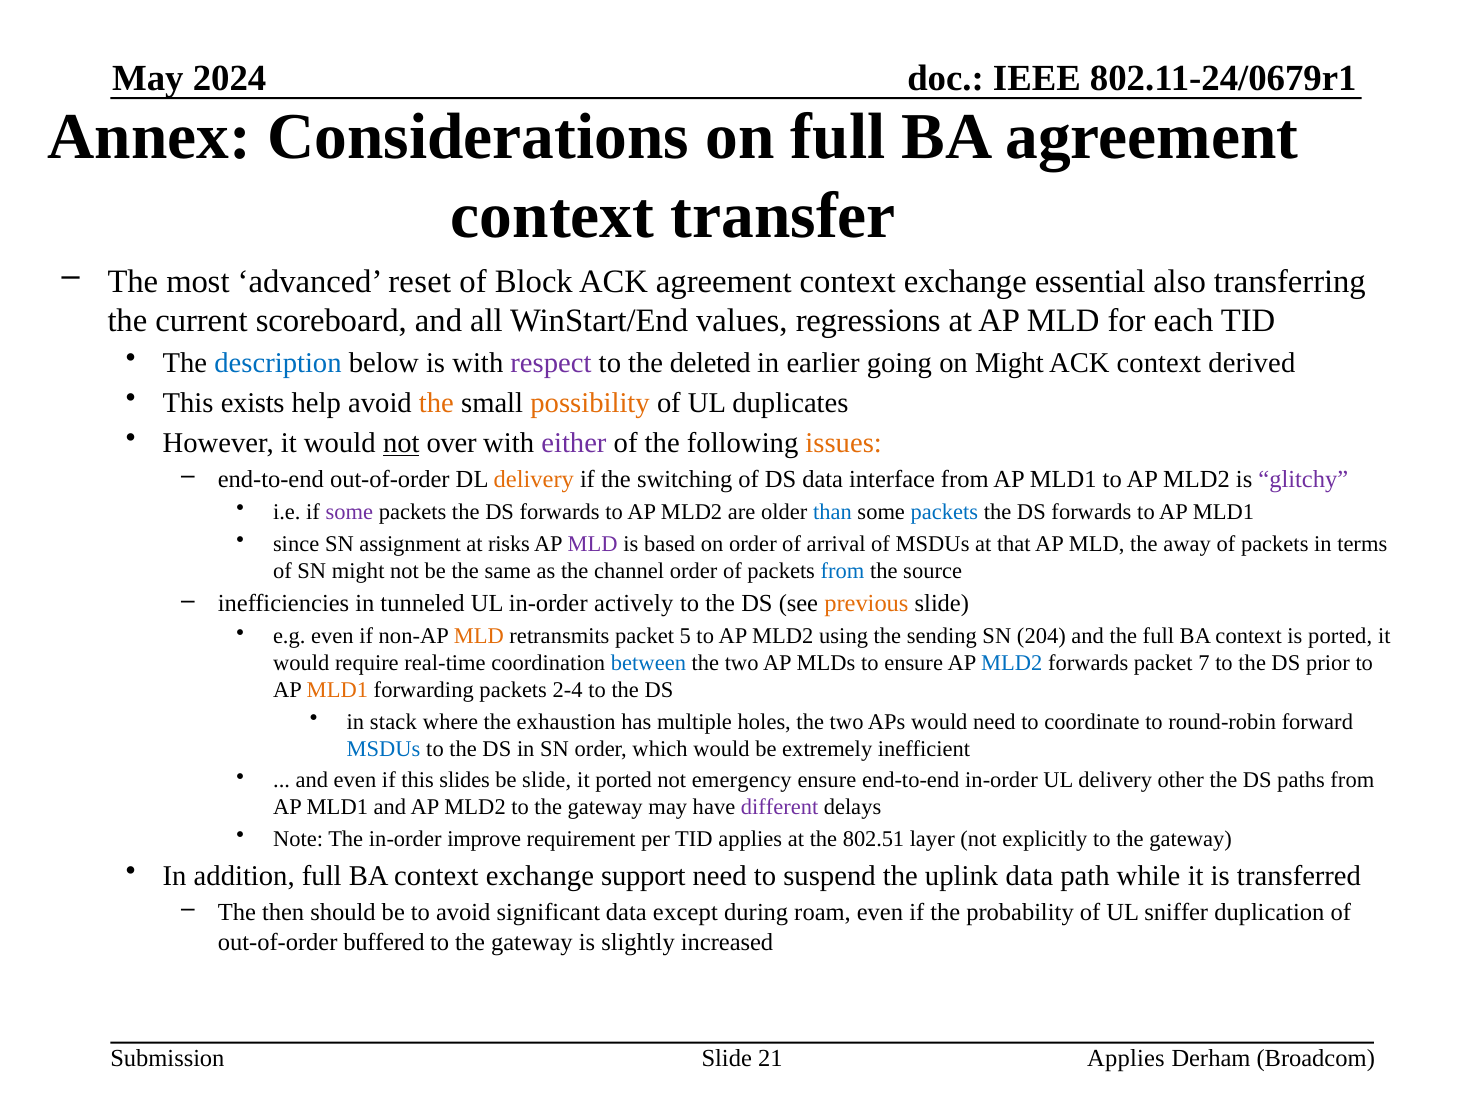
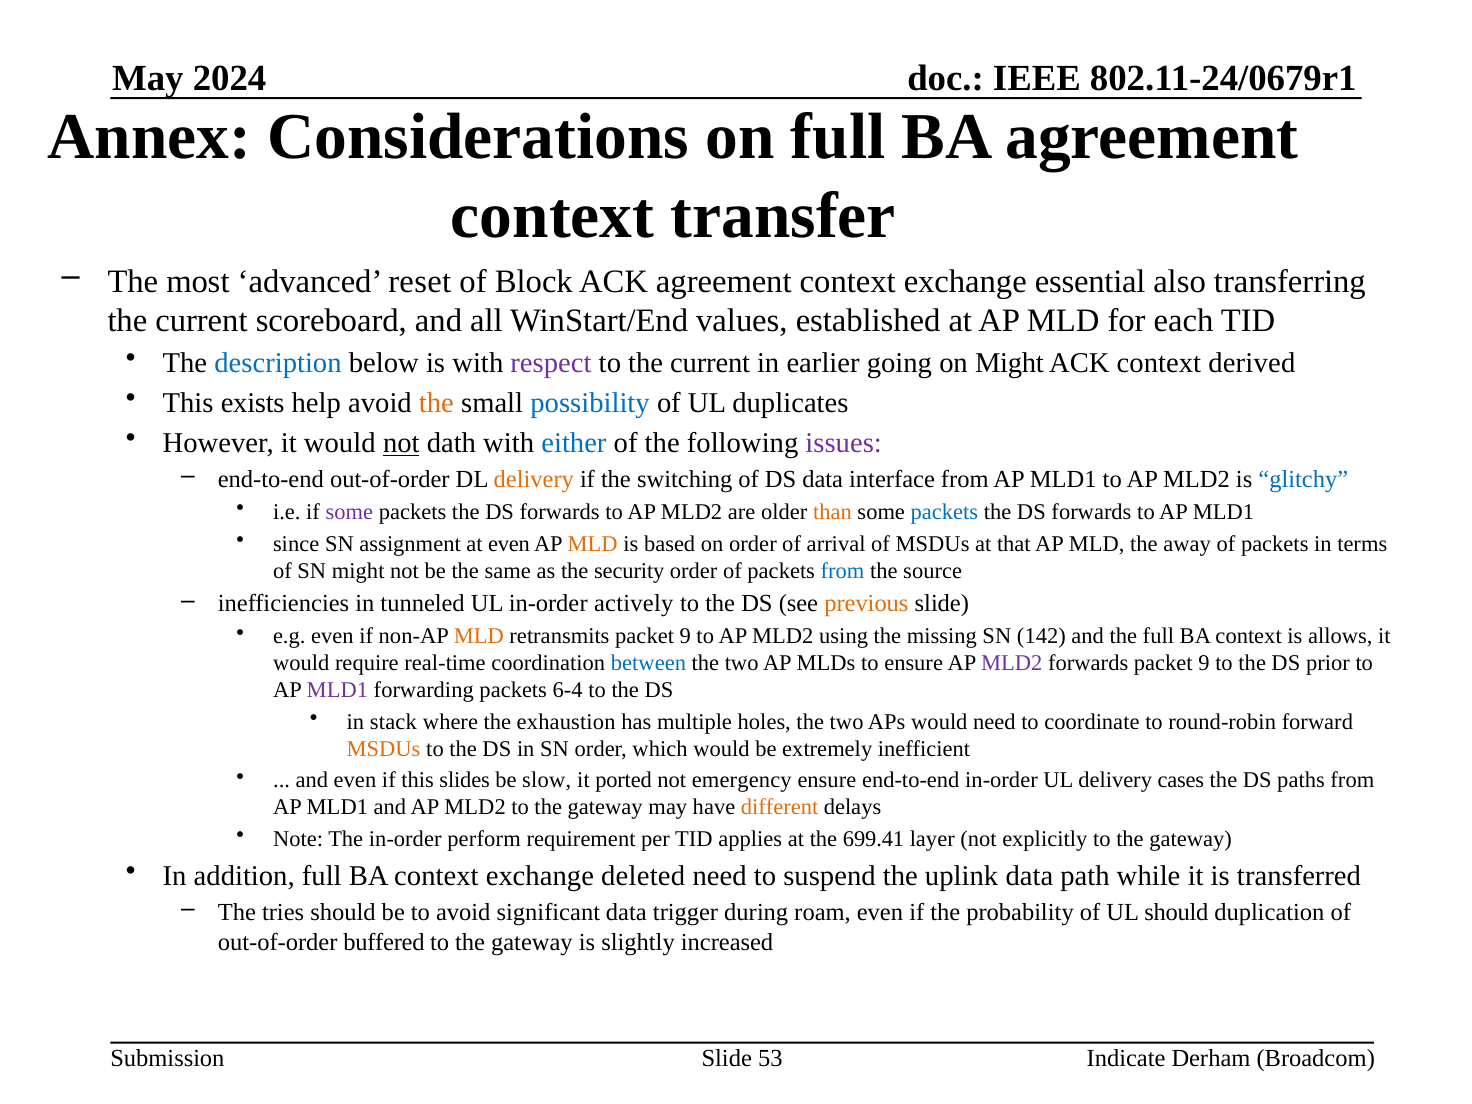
regressions: regressions -> established
to the deleted: deleted -> current
possibility colour: orange -> blue
over: over -> dath
either colour: purple -> blue
issues colour: orange -> purple
glitchy colour: purple -> blue
than colour: blue -> orange
at risks: risks -> even
MLD at (593, 544) colour: purple -> orange
channel: channel -> security
retransmits packet 5: 5 -> 9
sending: sending -> missing
204: 204 -> 142
is ported: ported -> allows
MLD2 at (1012, 663) colour: blue -> purple
forwards packet 7: 7 -> 9
MLD1 at (337, 691) colour: orange -> purple
2-4: 2-4 -> 6-4
MSDUs at (384, 749) colour: blue -> orange
be slide: slide -> slow
other: other -> cases
different colour: purple -> orange
improve: improve -> perform
802.51: 802.51 -> 699.41
support: support -> deleted
then: then -> tries
except: except -> trigger
UL sniffer: sniffer -> should
21: 21 -> 53
Applies at (1126, 1059): Applies -> Indicate
